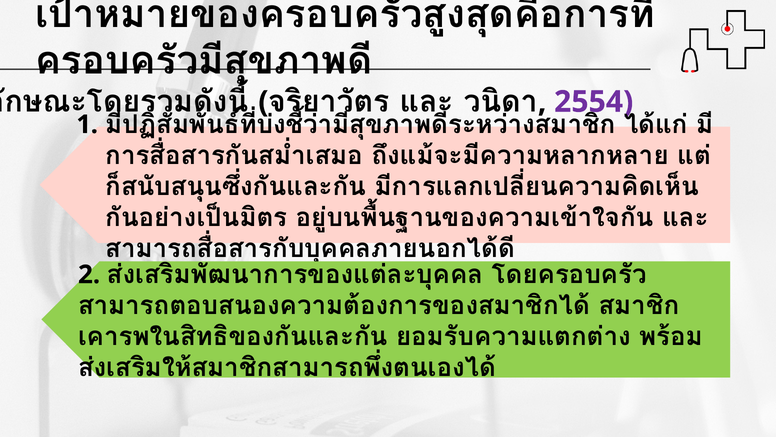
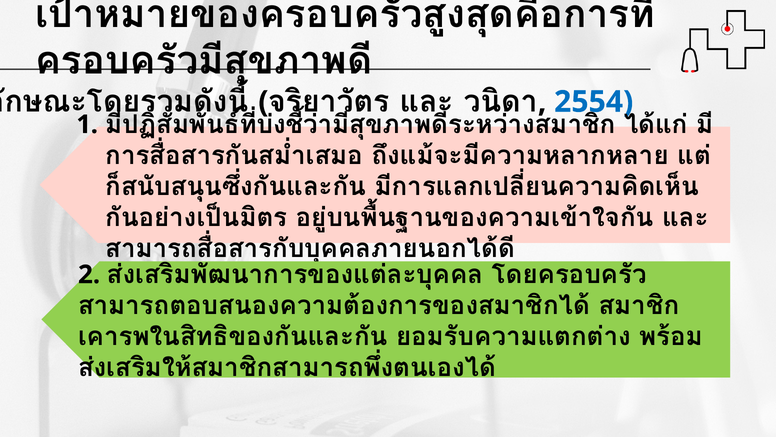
2554 colour: purple -> blue
